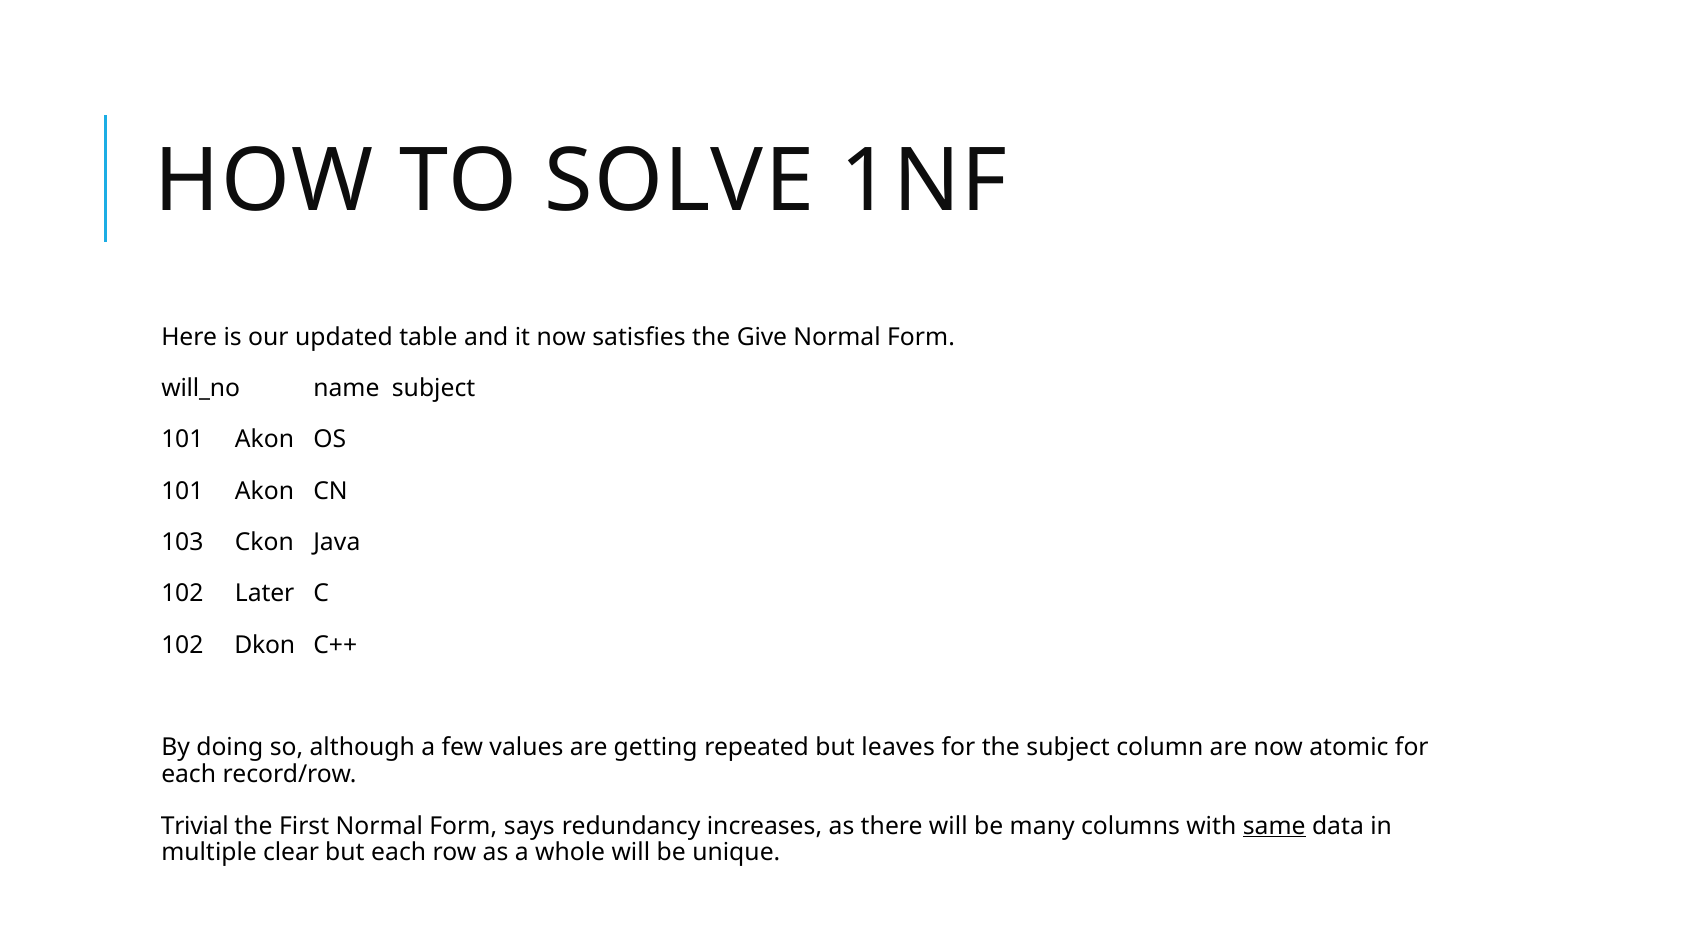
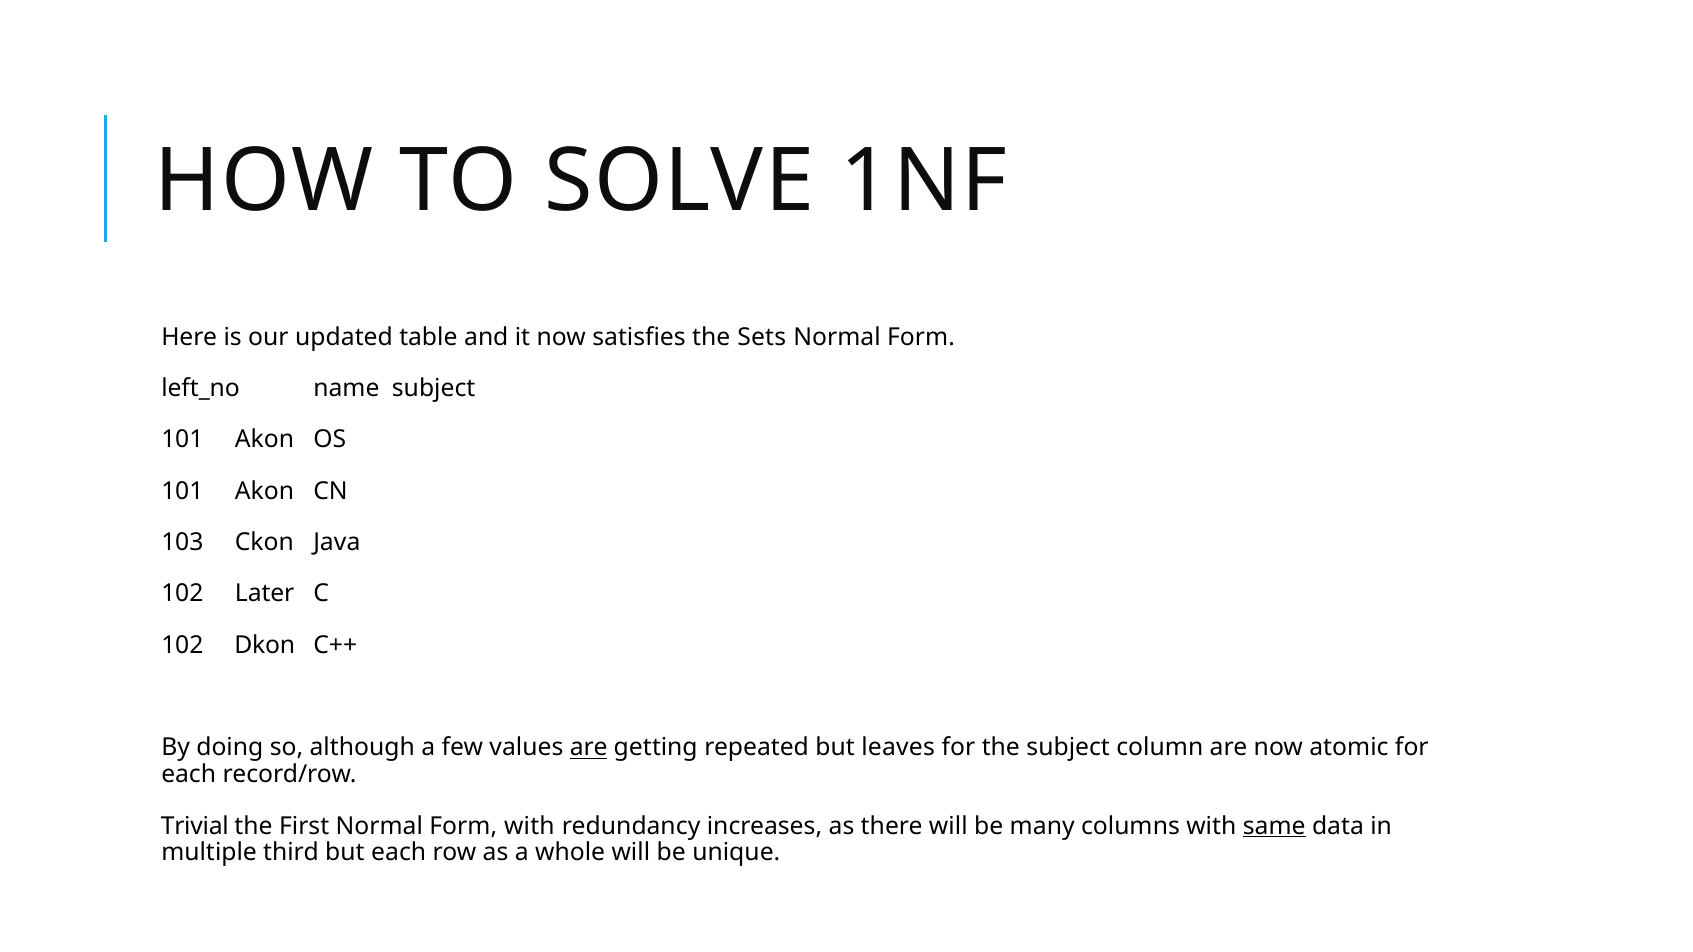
Give: Give -> Sets
will_no: will_no -> left_no
are at (589, 748) underline: none -> present
Form says: says -> with
clear: clear -> third
